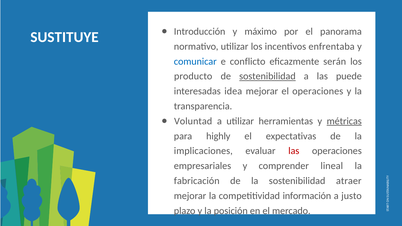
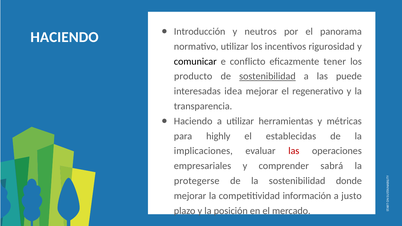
máximo: máximo -> neutros
SUSTITUYE at (65, 37): SUSTITUYE -> HACIENDO
enfrentaba: enfrentaba -> rigurosidad
comunicar colour: blue -> black
serán: serán -> tener
el operaciones: operaciones -> regenerativo
Voluntad at (193, 121): Voluntad -> Haciendo
métricas underline: present -> none
expectativas: expectativas -> establecidas
lineal: lineal -> sabrá
fabricación: fabricación -> protegerse
atraer: atraer -> donde
